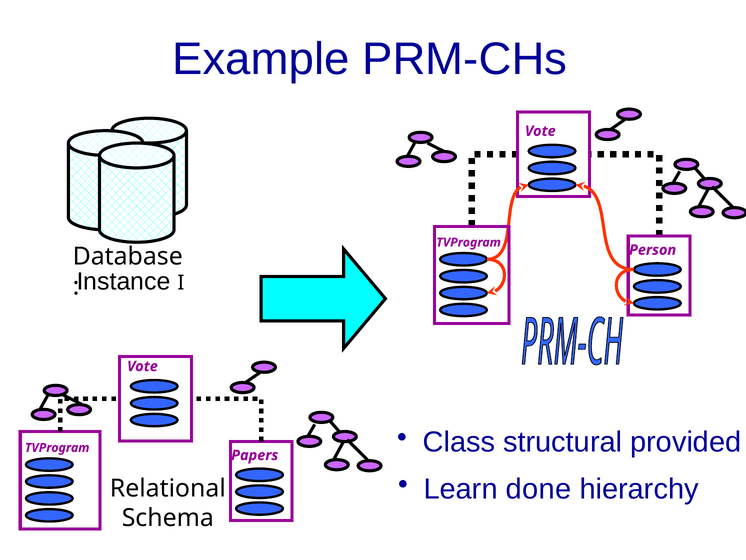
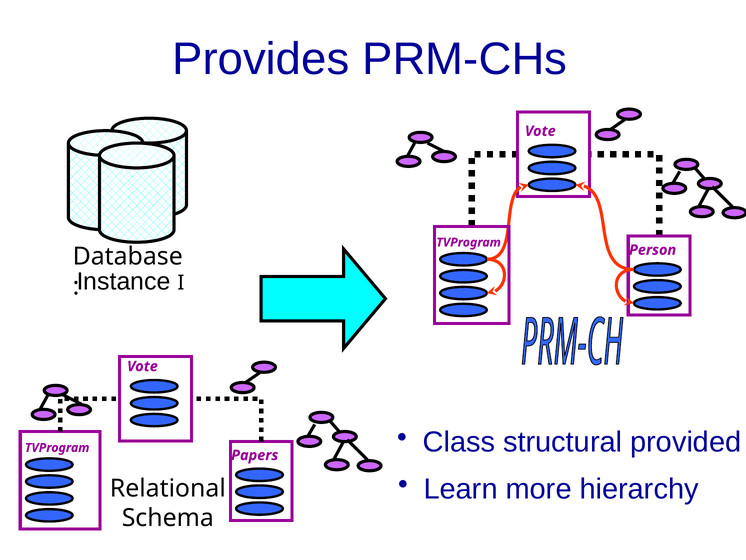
Example: Example -> Provides
done: done -> more
